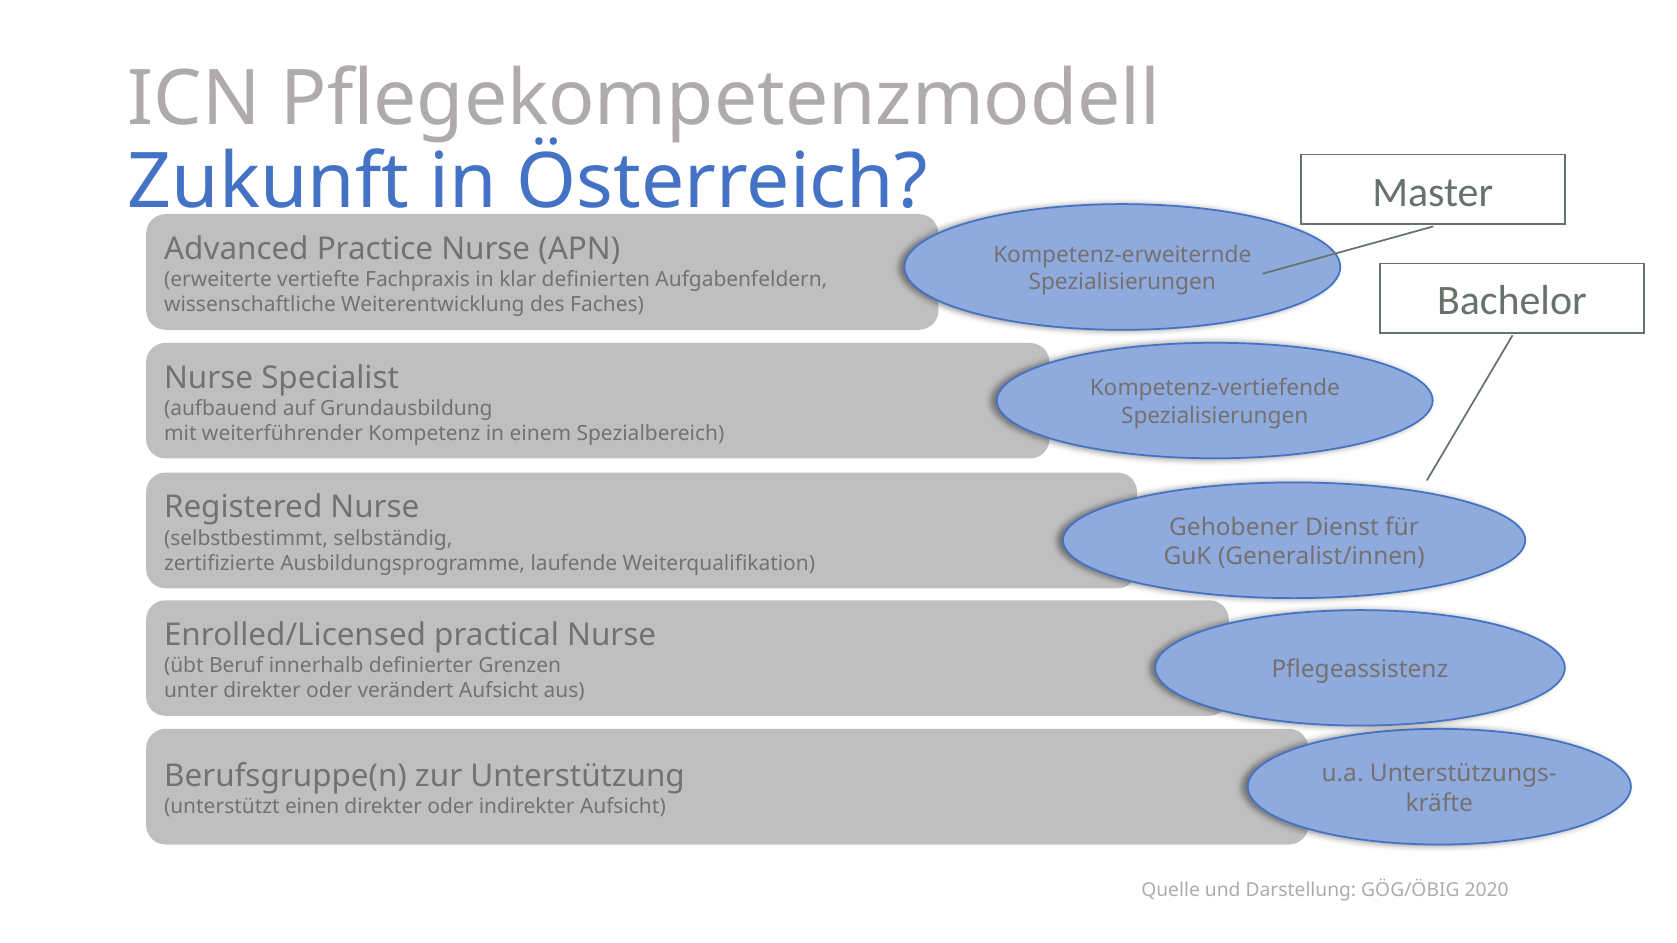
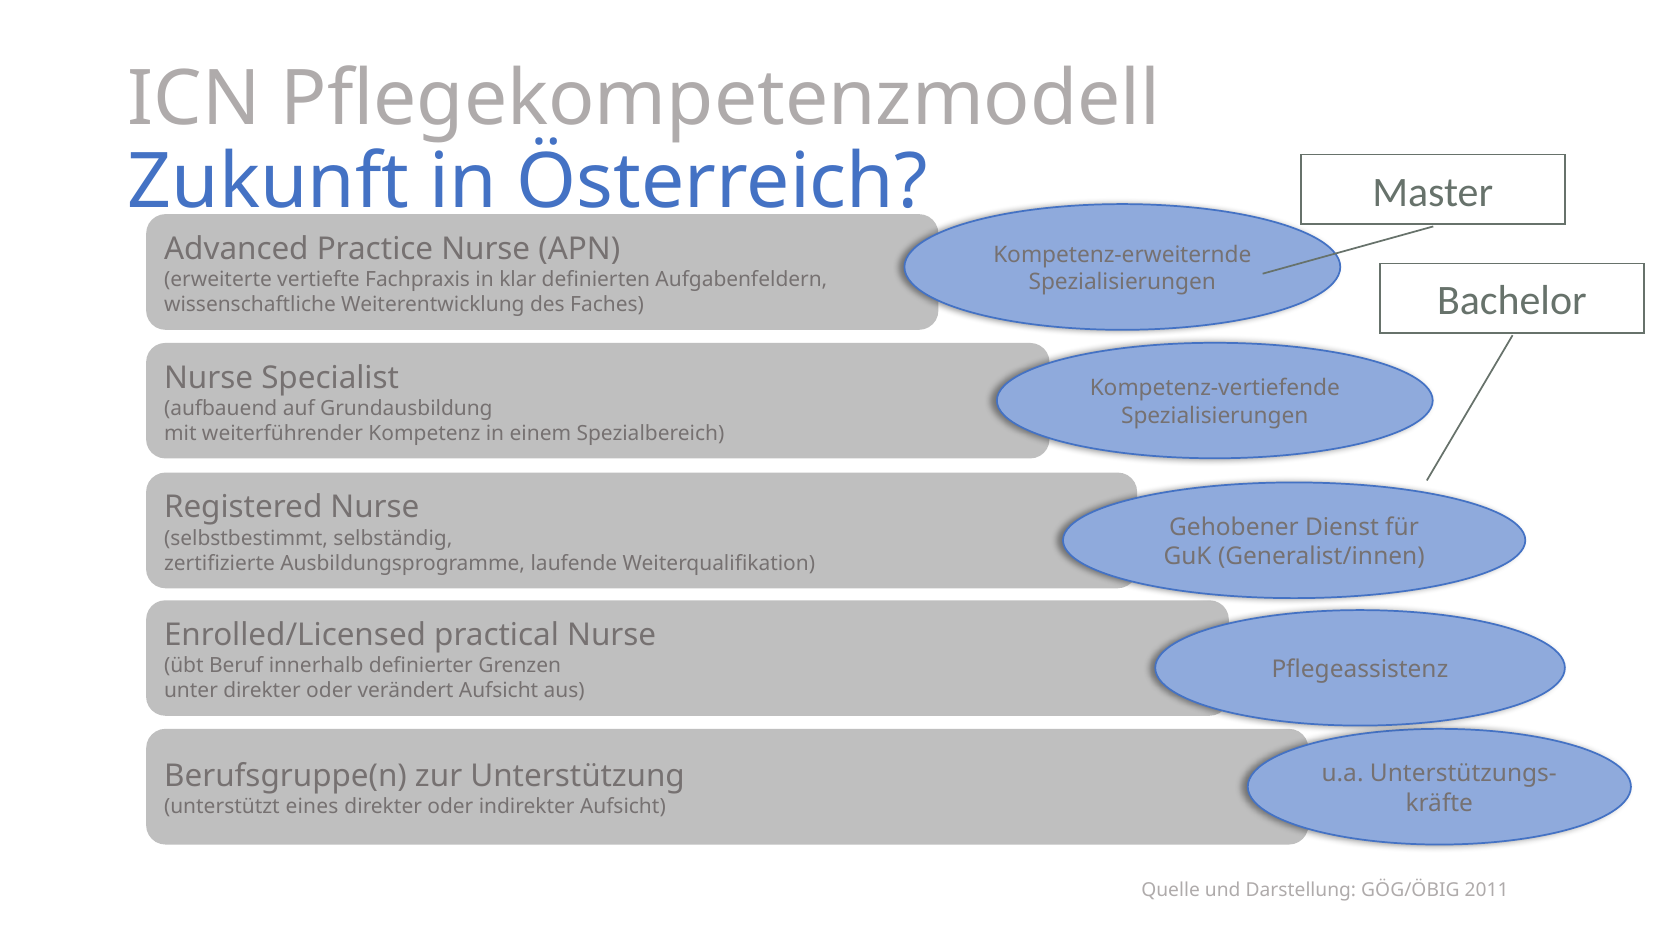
einen: einen -> eines
2020: 2020 -> 2011
